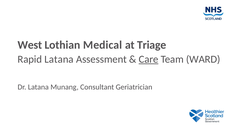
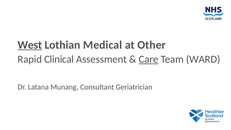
West underline: none -> present
Triage: Triage -> Other
Rapid Latana: Latana -> Clinical
